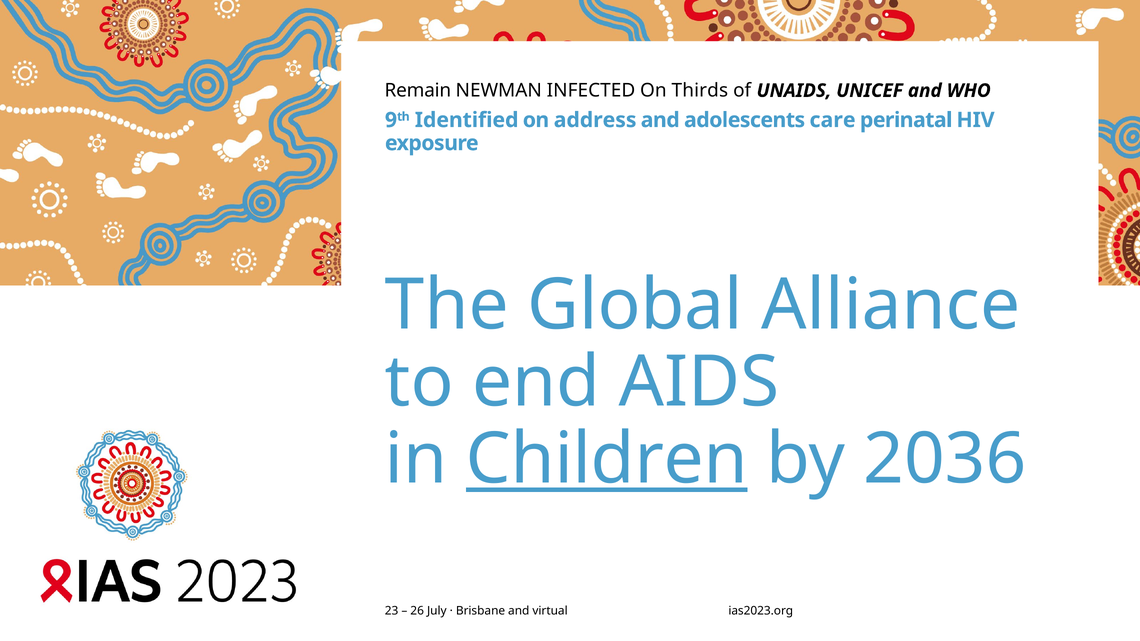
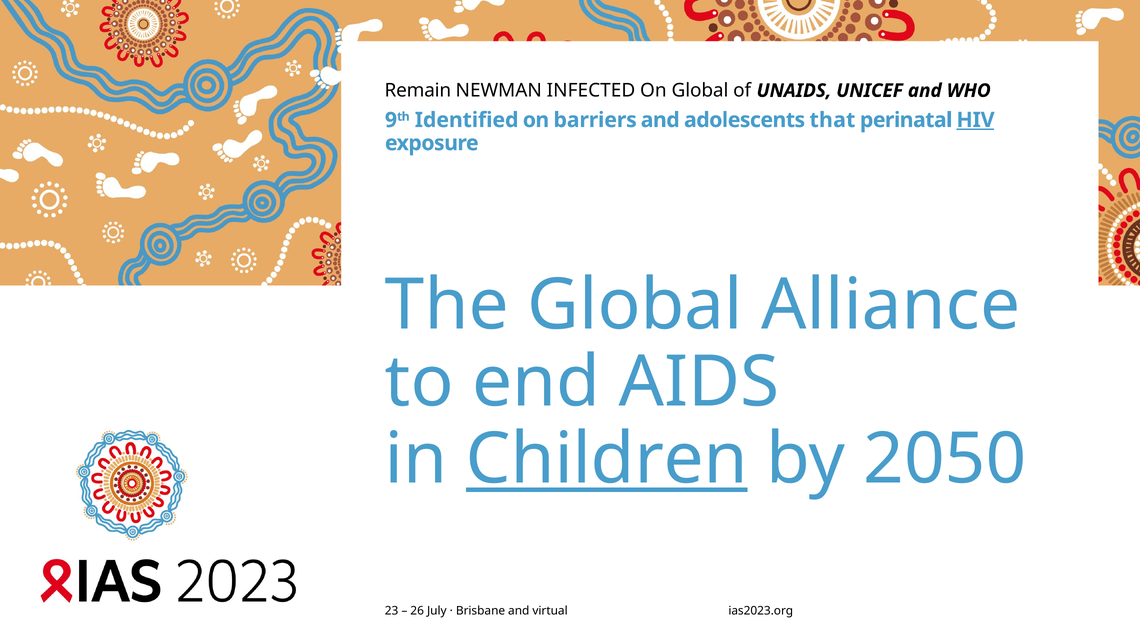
On Thirds: Thirds -> Global
address: address -> barriers
care: care -> that
HIV underline: none -> present
2036: 2036 -> 2050
